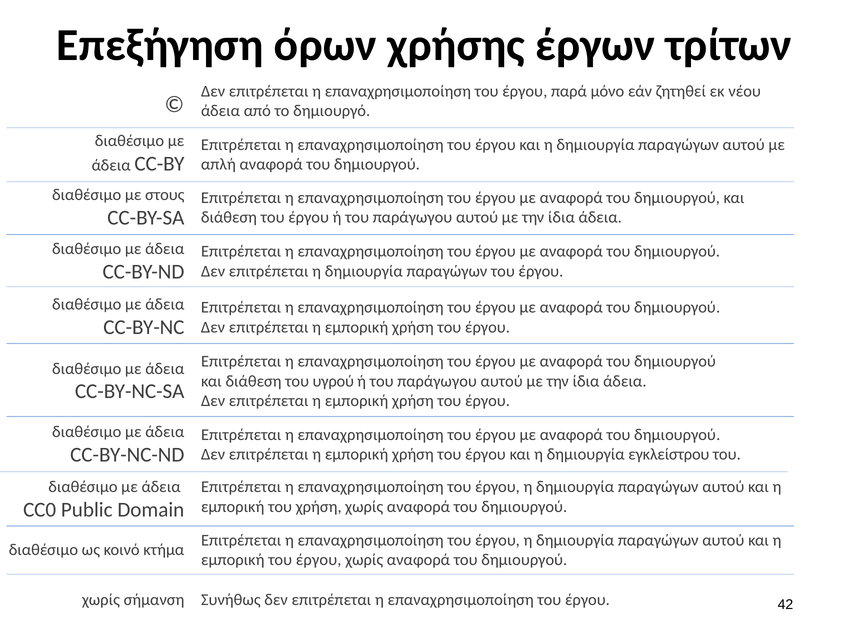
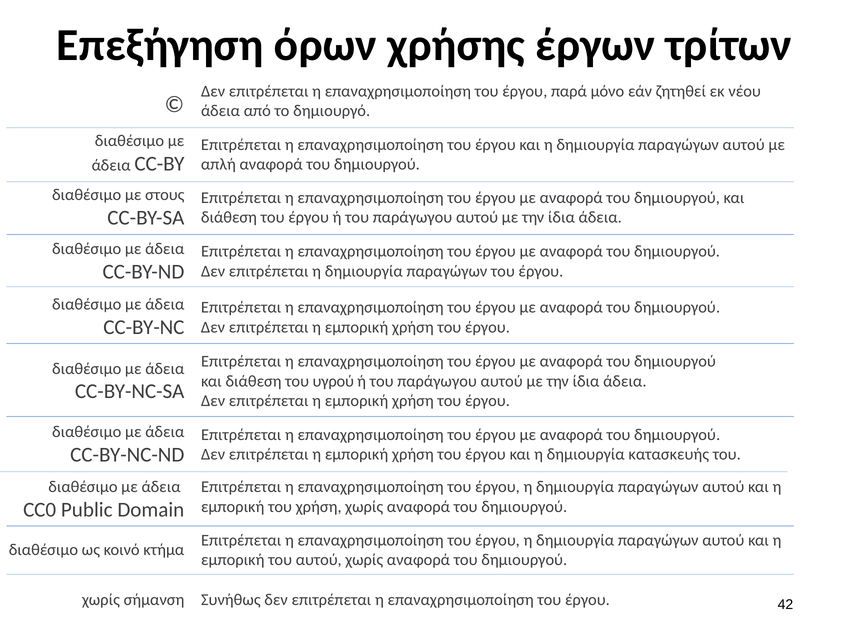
εγκλείστρου: εγκλείστρου -> κατασκευής
εμπορική του έργου: έργου -> αυτού
